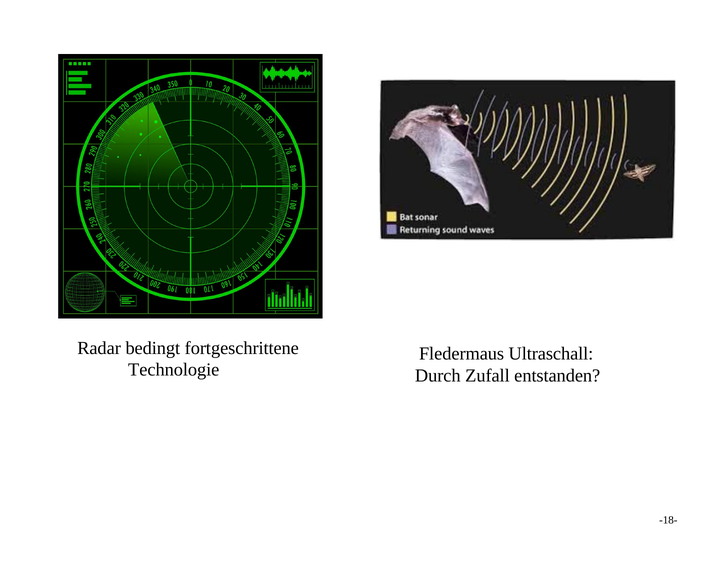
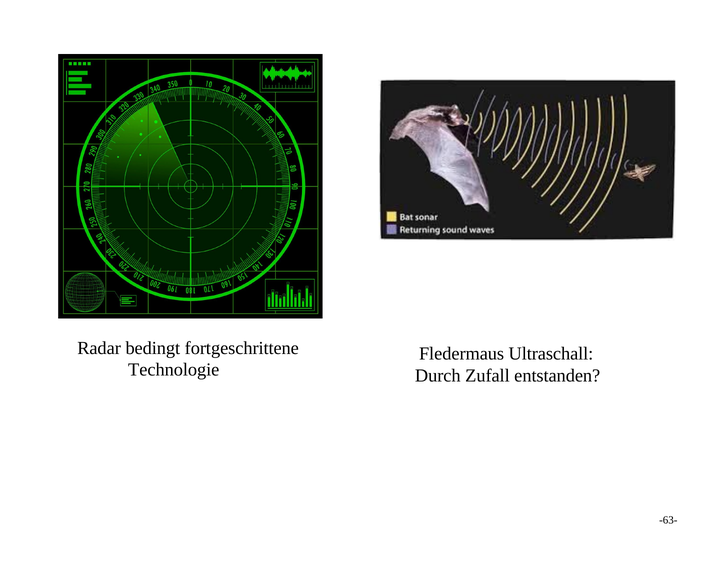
-18-: -18- -> -63-
